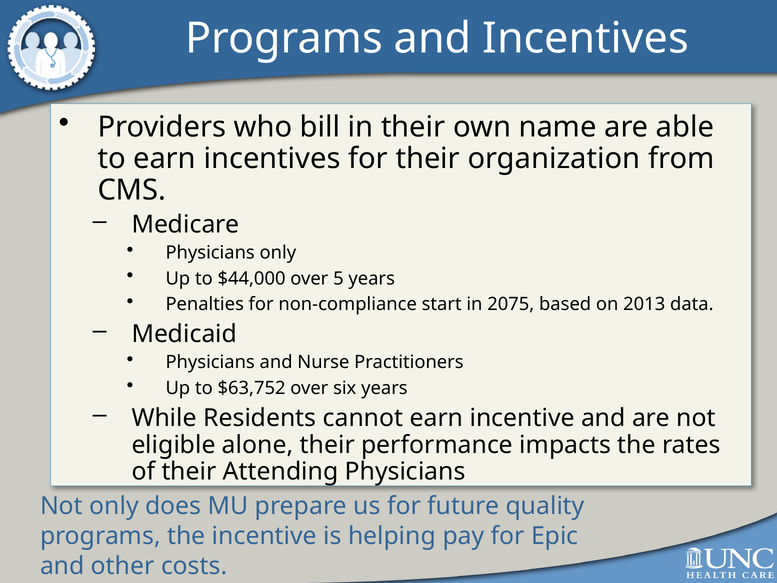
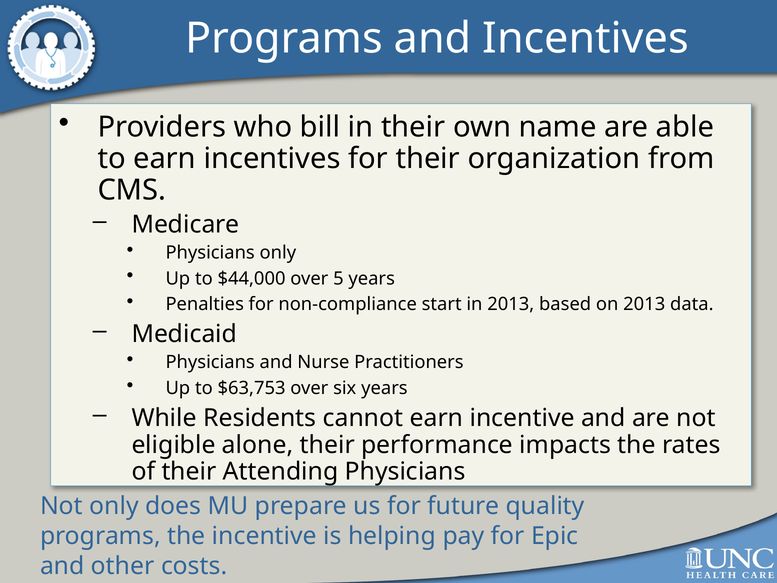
in 2075: 2075 -> 2013
$63,752: $63,752 -> $63,753
